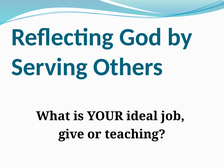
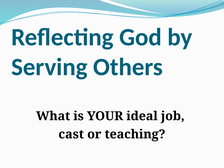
give: give -> cast
